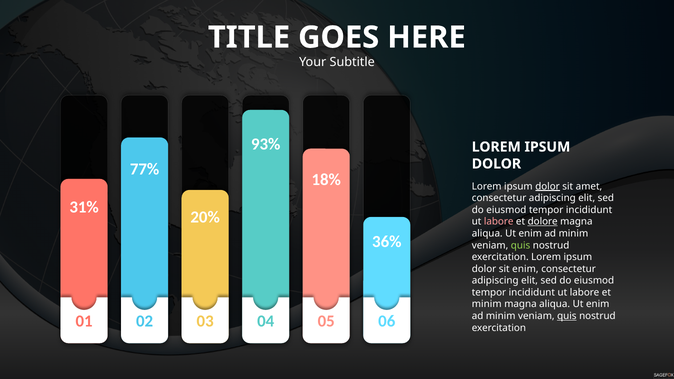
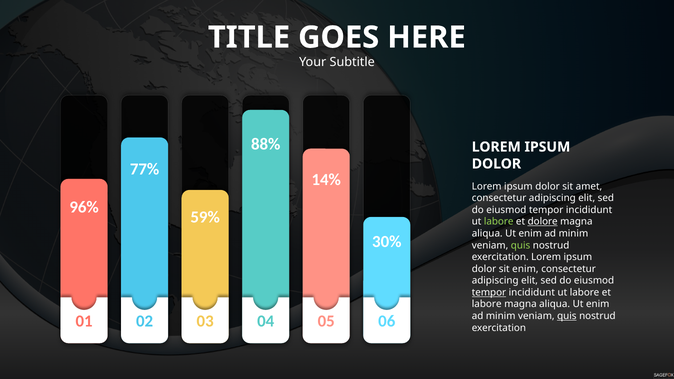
93%: 93% -> 88%
18%: 18% -> 14%
dolor at (548, 186) underline: present -> none
31%: 31% -> 96%
20%: 20% -> 59%
labore at (499, 222) colour: pink -> light green
36%: 36% -> 30%
tempor at (489, 293) underline: none -> present
minim at (487, 304): minim -> labore
